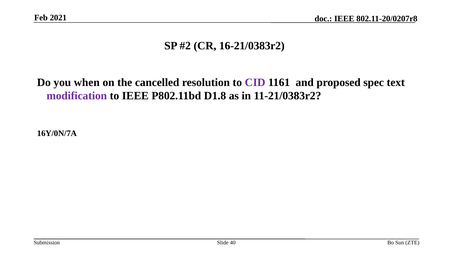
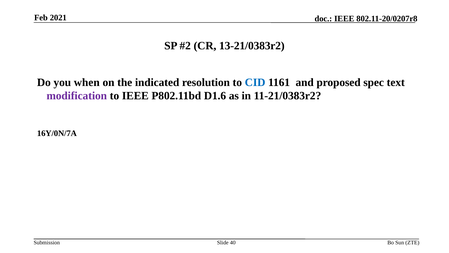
16-21/0383r2: 16-21/0383r2 -> 13-21/0383r2
cancelled: cancelled -> indicated
CID colour: purple -> blue
D1.8: D1.8 -> D1.6
